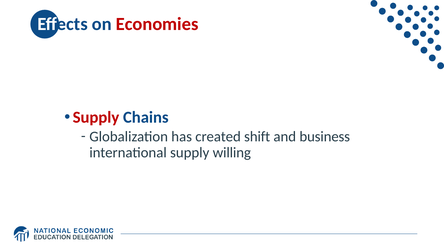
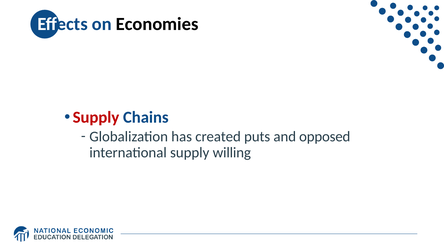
Economies colour: red -> black
shift: shift -> puts
business: business -> opposed
